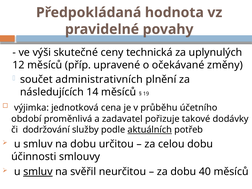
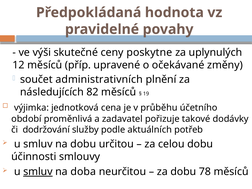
technická: technická -> poskytne
14: 14 -> 82
aktuálních underline: present -> none
svěřil: svěřil -> doba
40: 40 -> 78
